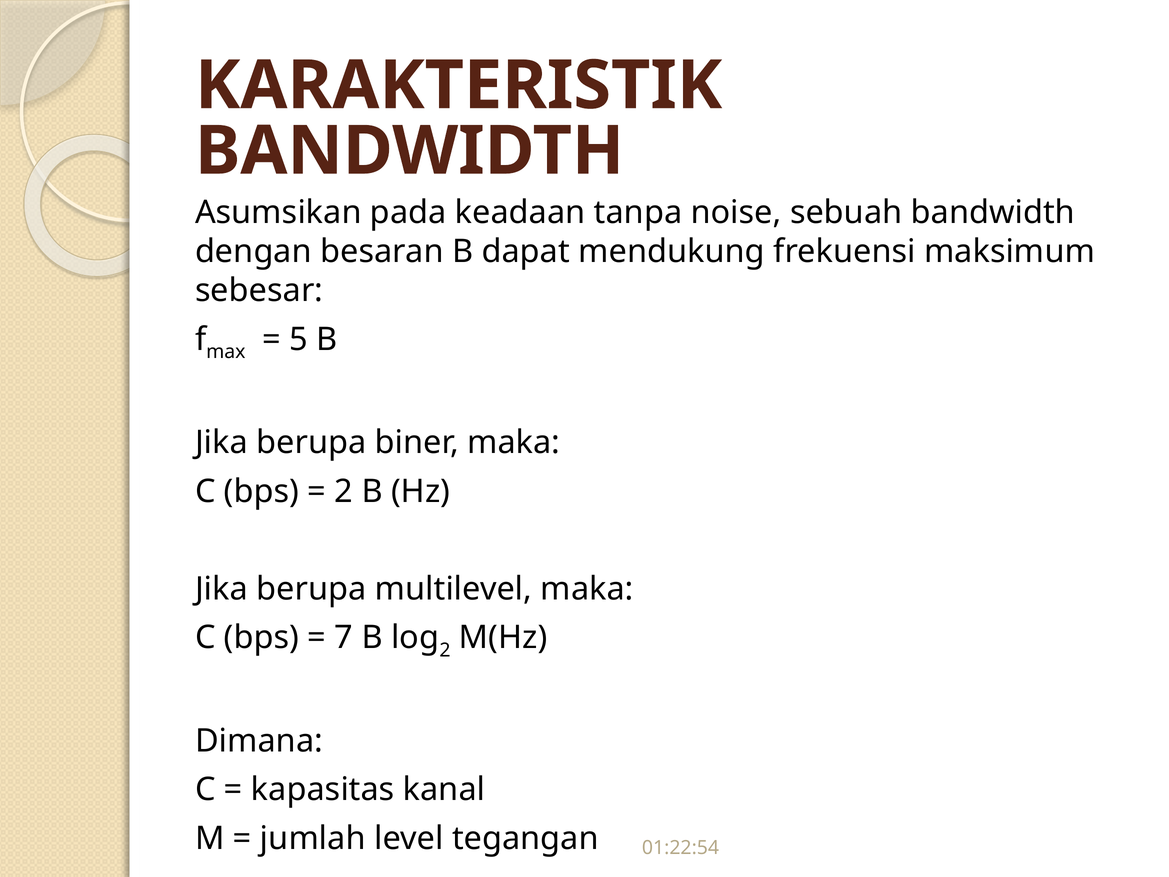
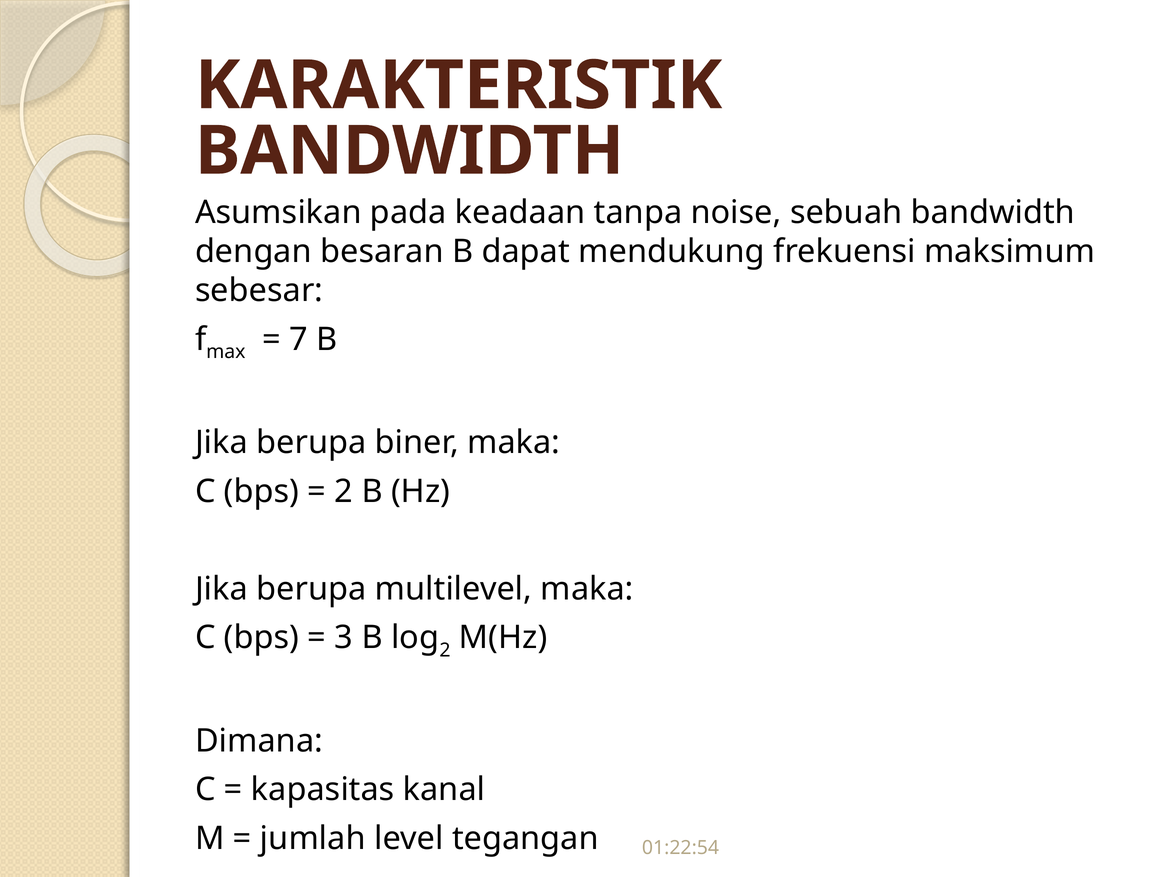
5: 5 -> 7
7: 7 -> 3
